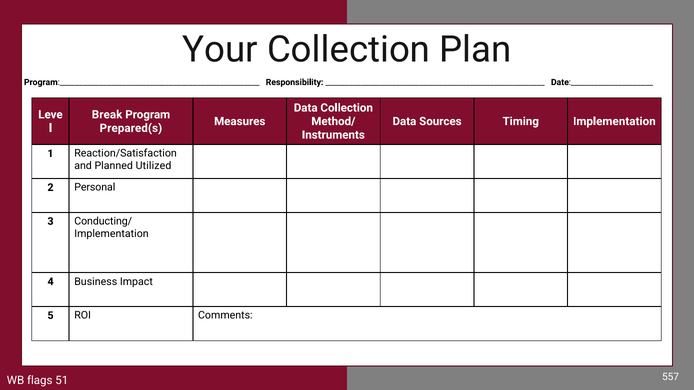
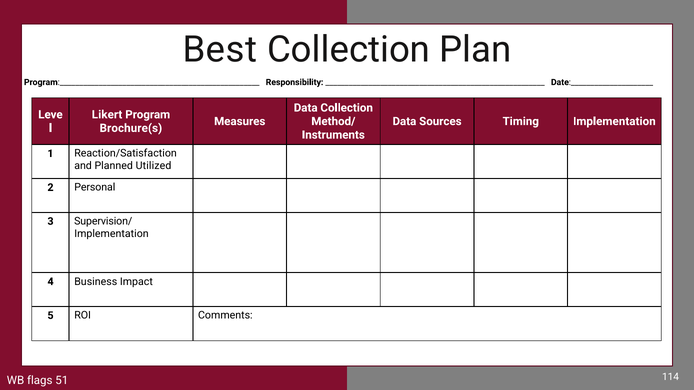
Your: Your -> Best
Break: Break -> Likert
Prepared(s: Prepared(s -> Brochure(s
Conducting/: Conducting/ -> Supervision/
557: 557 -> 114
